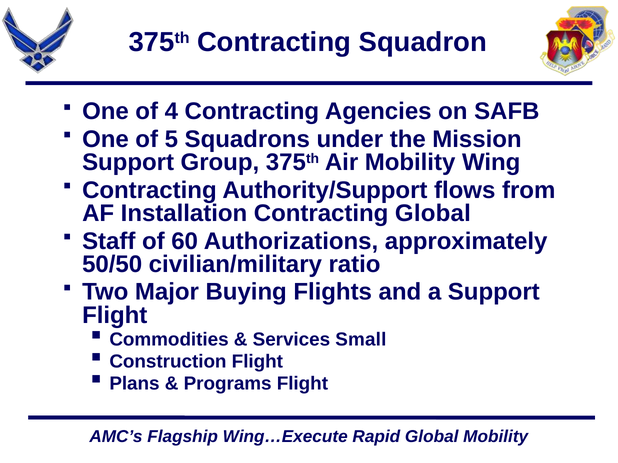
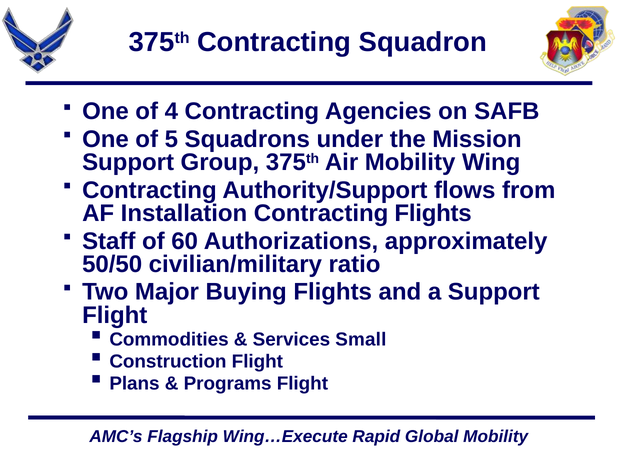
Contracting Global: Global -> Flights
